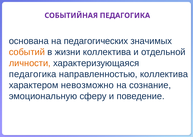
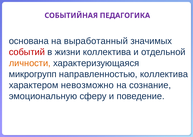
педагогических: педагогических -> выработанный
событий colour: orange -> red
педагогика at (33, 74): педагогика -> микрогрупп
